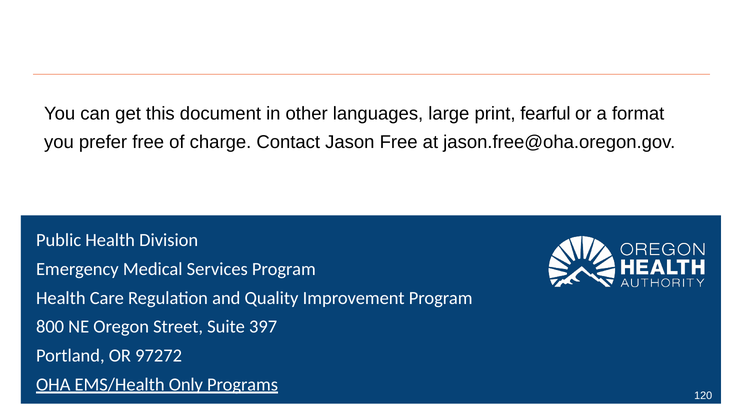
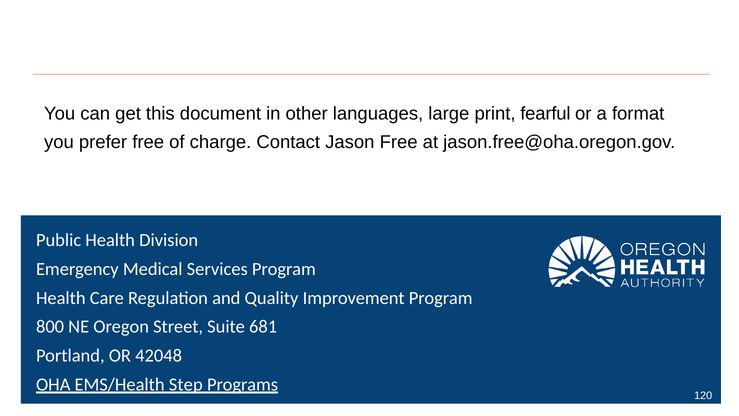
397: 397 -> 681
97272: 97272 -> 42048
Only: Only -> Step
